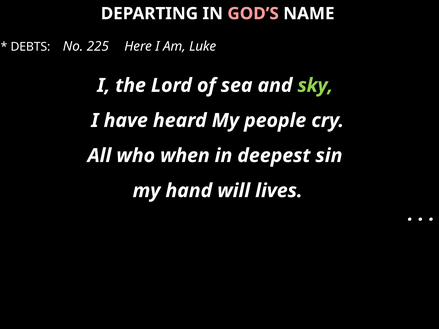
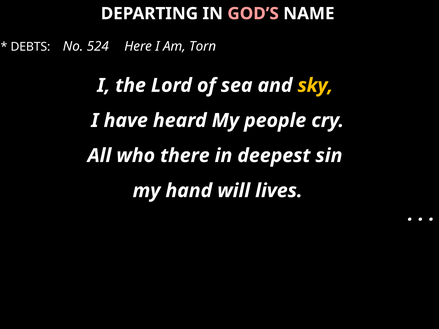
225: 225 -> 524
Luke: Luke -> Torn
sky colour: light green -> yellow
when: when -> there
